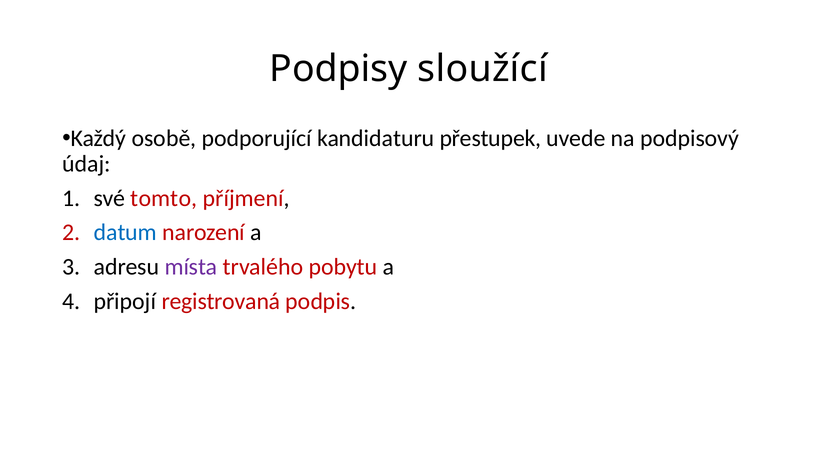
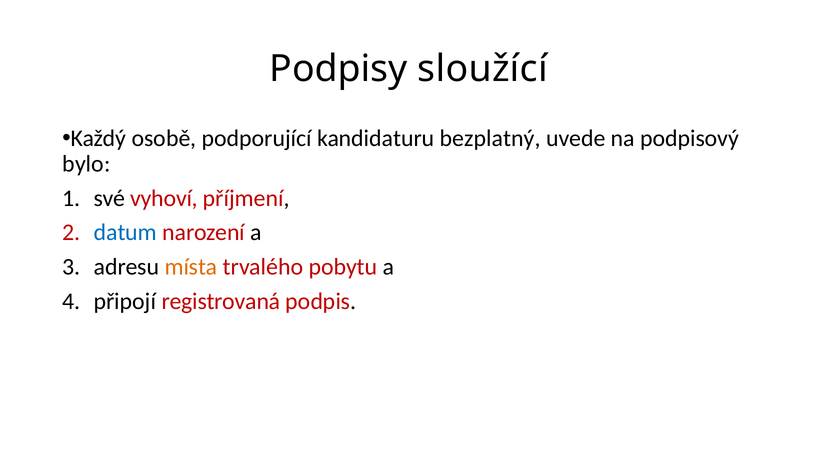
přestupek: přestupek -> bezplatný
údaj: údaj -> bylo
tomto: tomto -> vyhoví
místa colour: purple -> orange
